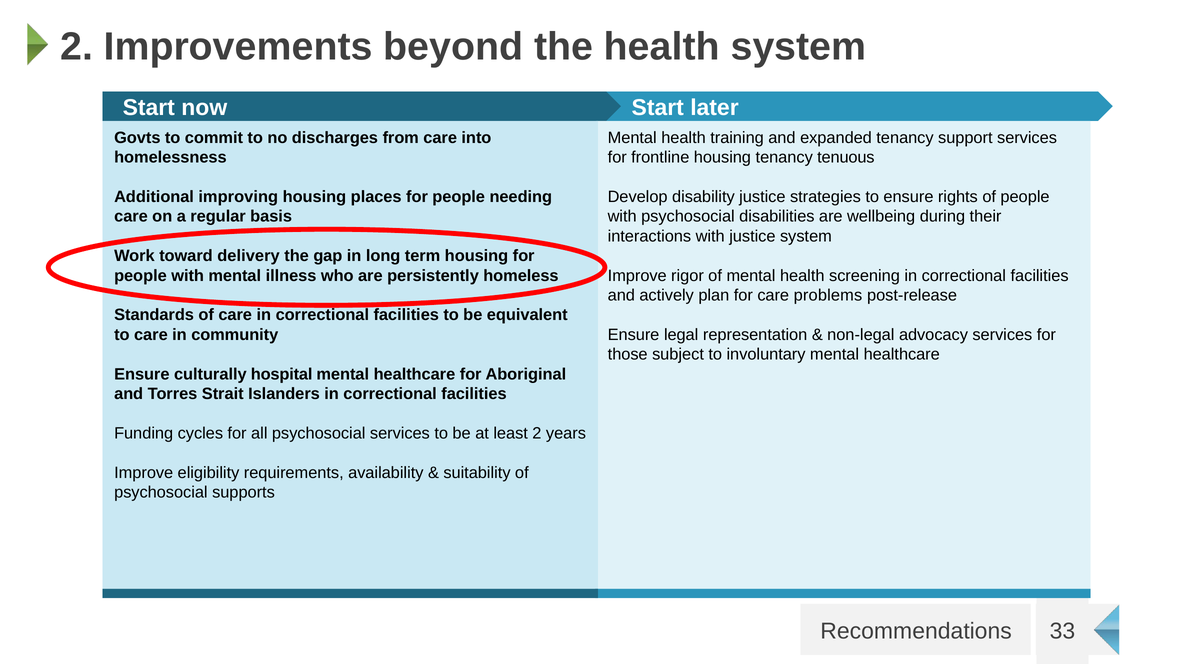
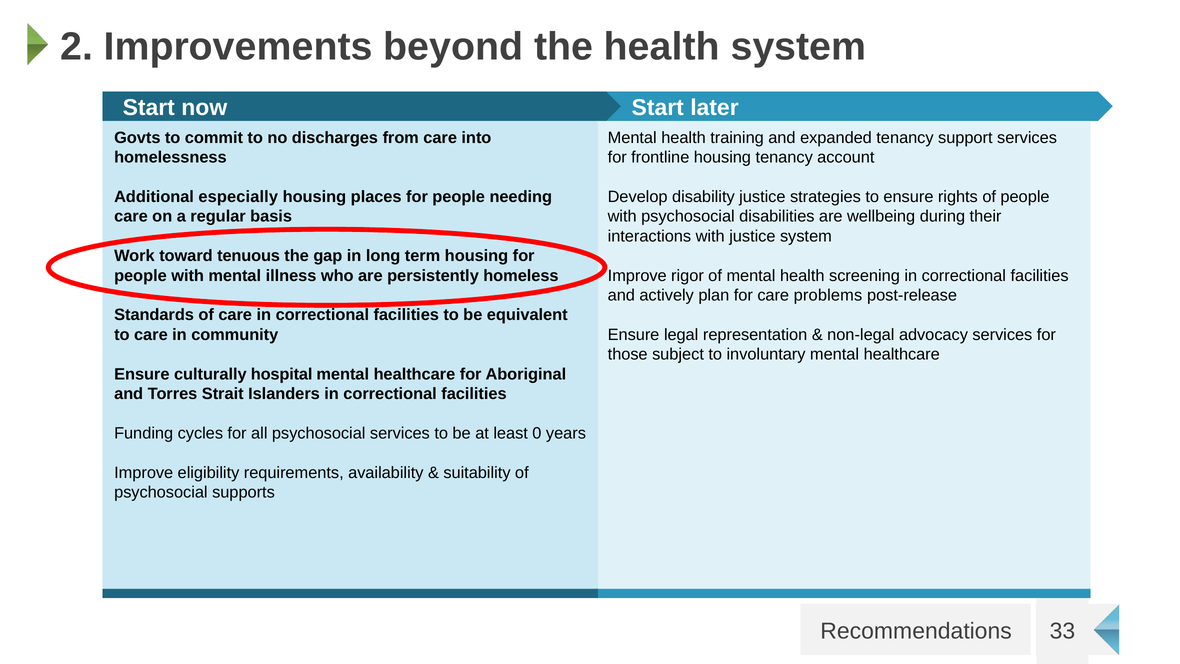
tenuous: tenuous -> account
improving: improving -> especially
delivery: delivery -> tenuous
least 2: 2 -> 0
